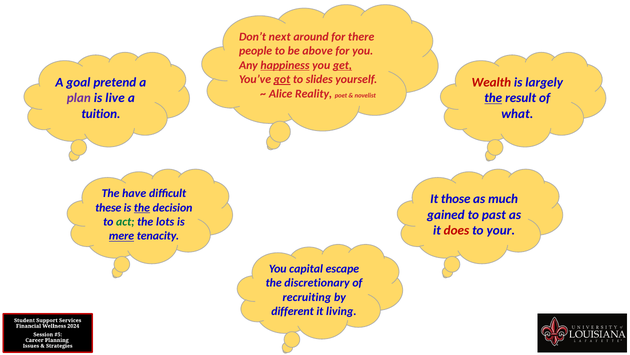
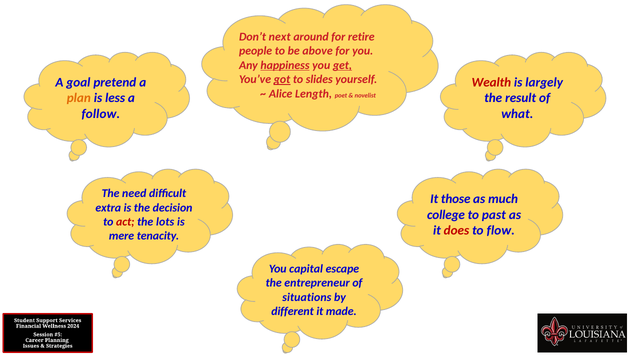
there: there -> retire
Reality: Reality -> Length
plan colour: purple -> orange
live: live -> less
the at (493, 98) underline: present -> none
tuition: tuition -> follow
have: have -> need
these: these -> extra
the at (142, 207) underline: present -> none
gained: gained -> college
act colour: green -> red
your: your -> flow
mere underline: present -> none
discretionary: discretionary -> entrepreneur
recruiting: recruiting -> situations
living: living -> made
